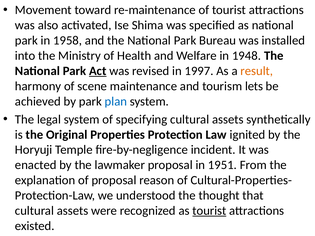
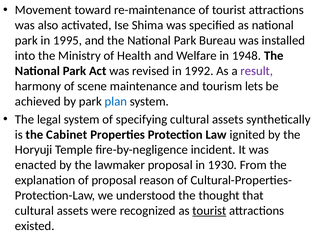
1958: 1958 -> 1995
Act underline: present -> none
1997: 1997 -> 1992
result colour: orange -> purple
Original: Original -> Cabinet
1951: 1951 -> 1930
